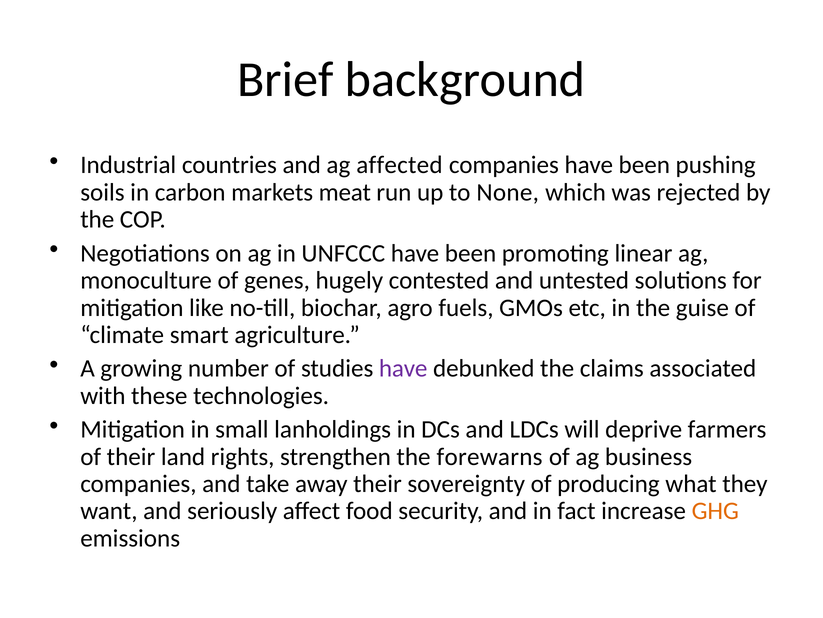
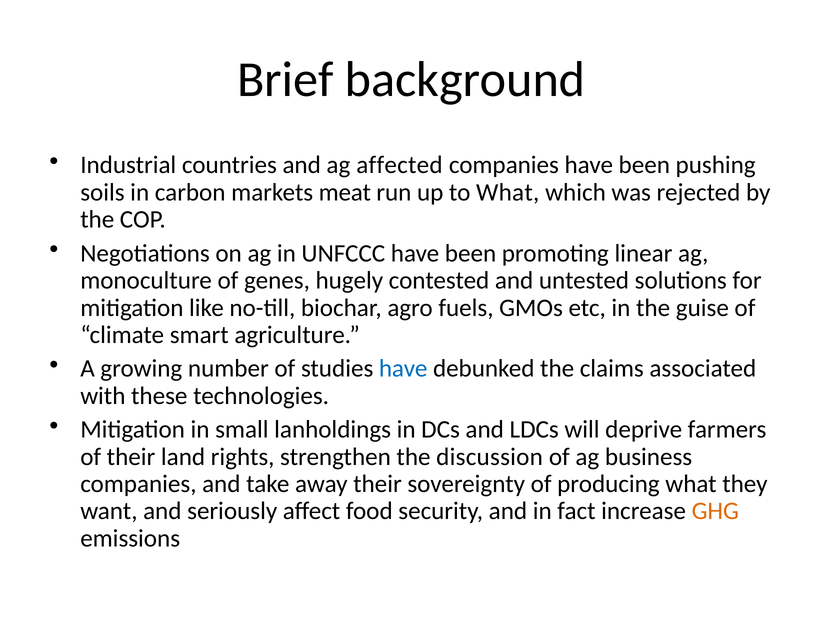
to None: None -> What
have at (403, 368) colour: purple -> blue
forewarns: forewarns -> discussion
